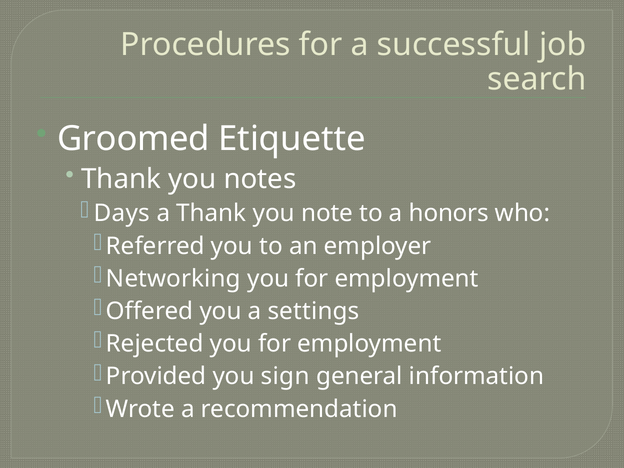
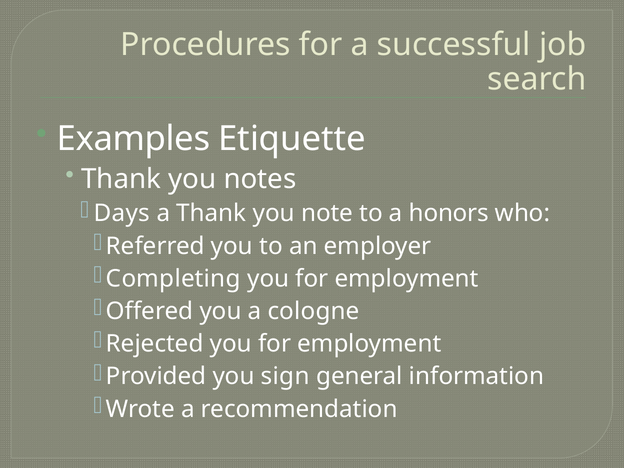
Groomed: Groomed -> Examples
Networking: Networking -> Completing
settings: settings -> cologne
